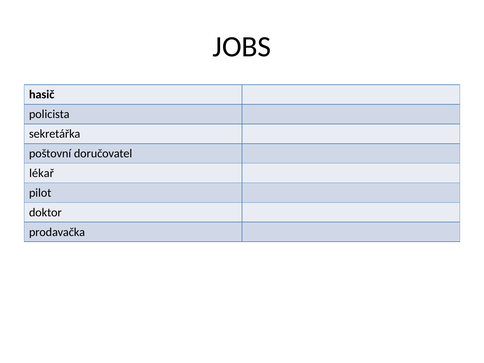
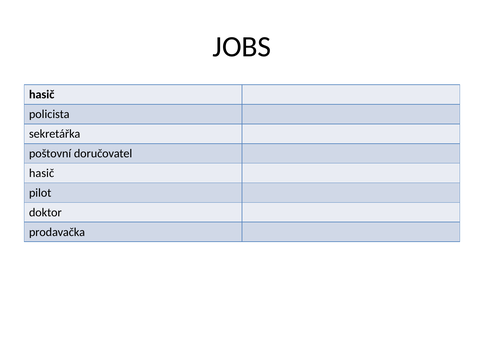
lékař at (42, 173): lékař -> hasič
